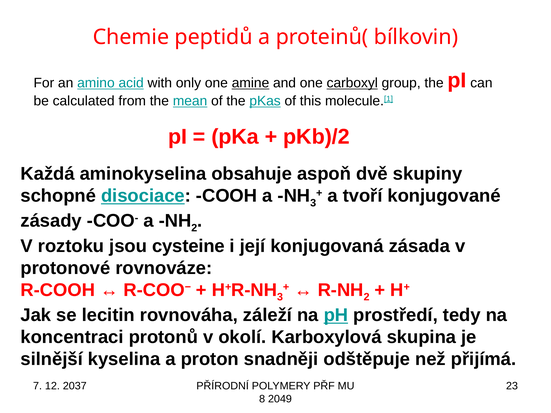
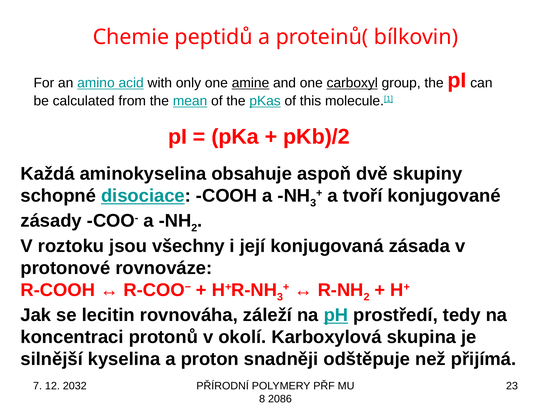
cysteine: cysteine -> všechny
2037: 2037 -> 2032
2049: 2049 -> 2086
